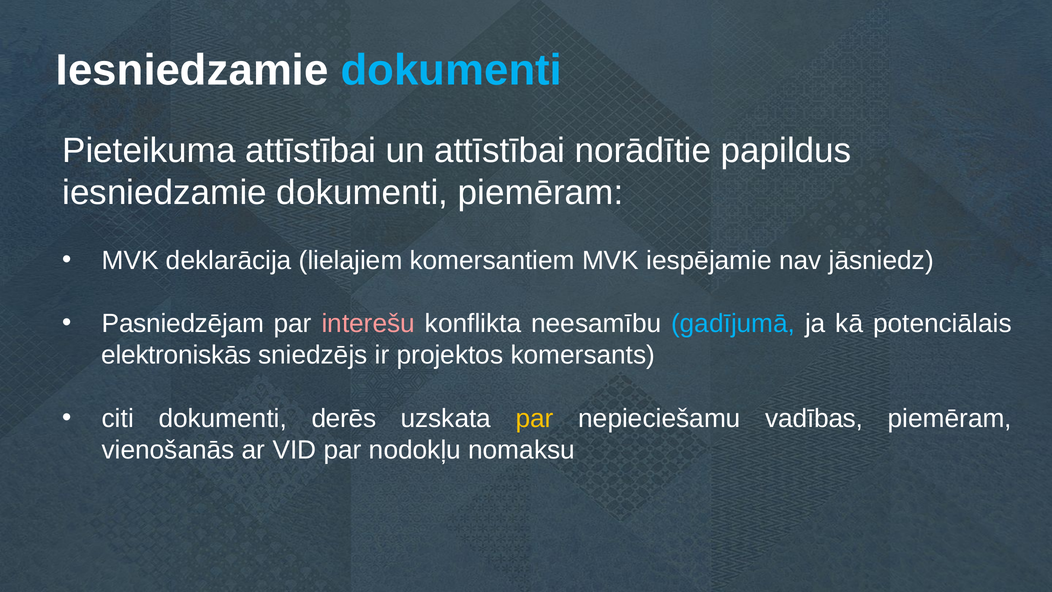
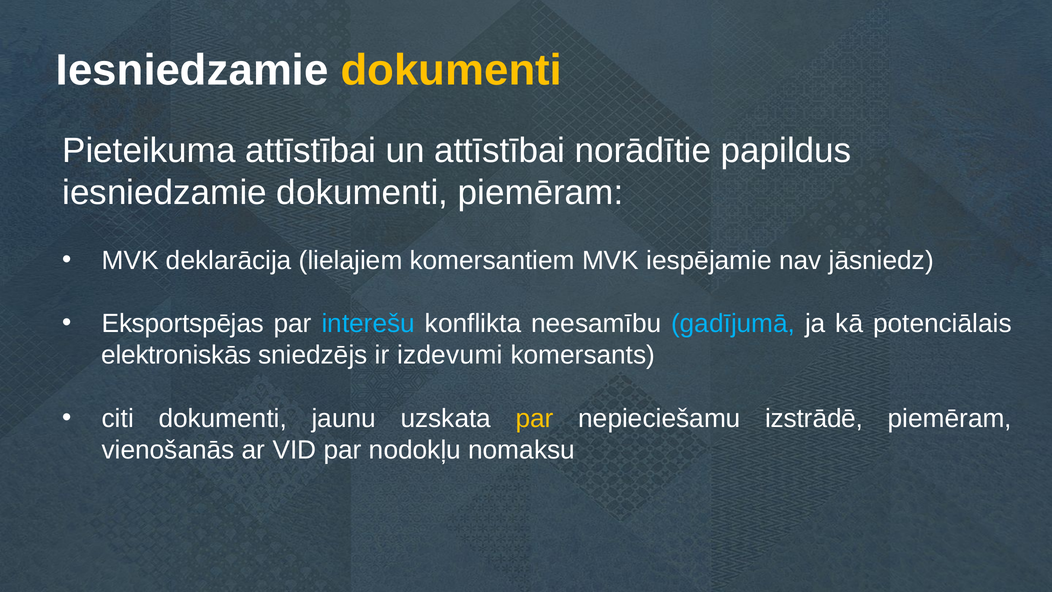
dokumenti at (451, 70) colour: light blue -> yellow
Pasniedzējam: Pasniedzējam -> Eksportspējas
interešu colour: pink -> light blue
projektos: projektos -> izdevumi
derēs: derēs -> jaunu
vadības: vadības -> izstrādē
